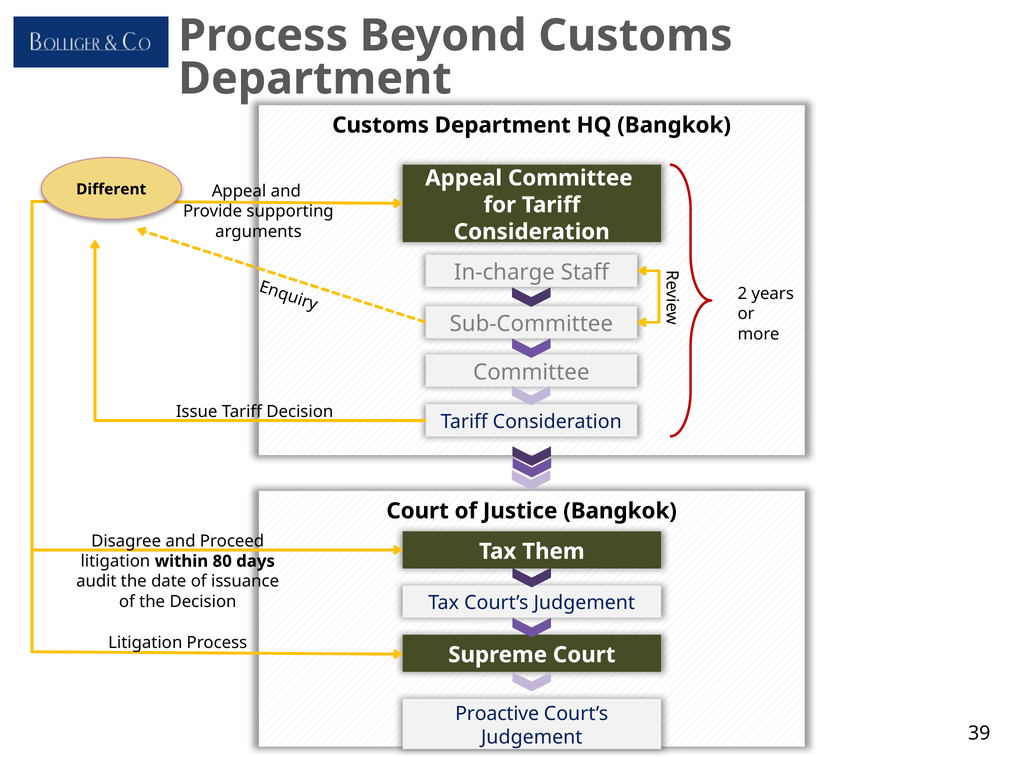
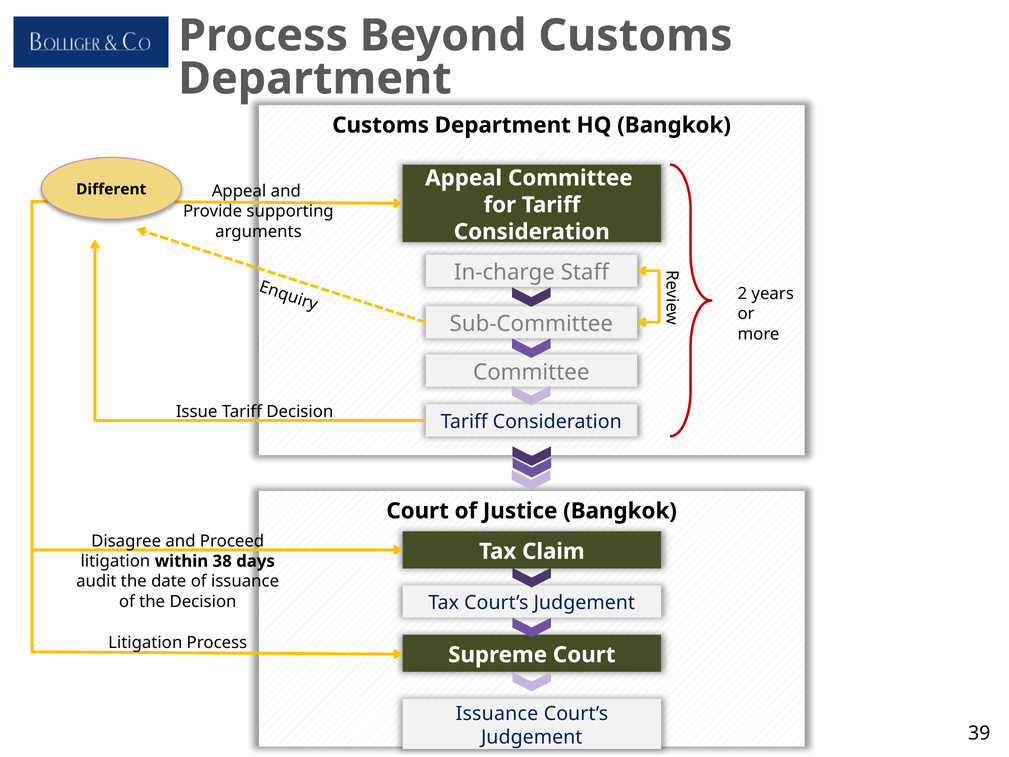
Them: Them -> Claim
80: 80 -> 38
Proactive at (497, 713): Proactive -> Issuance
